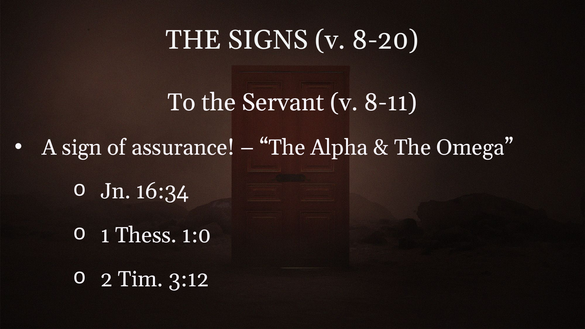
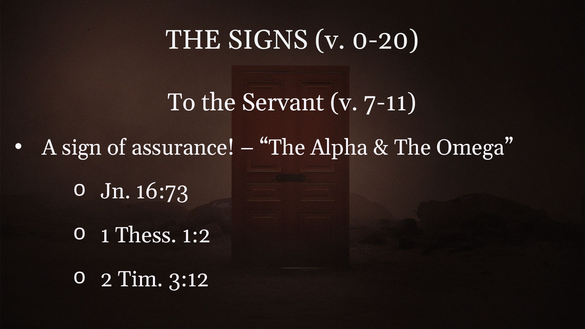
8-20: 8-20 -> 0-20
8-11: 8-11 -> 7-11
16:34: 16:34 -> 16:73
1:0: 1:0 -> 1:2
